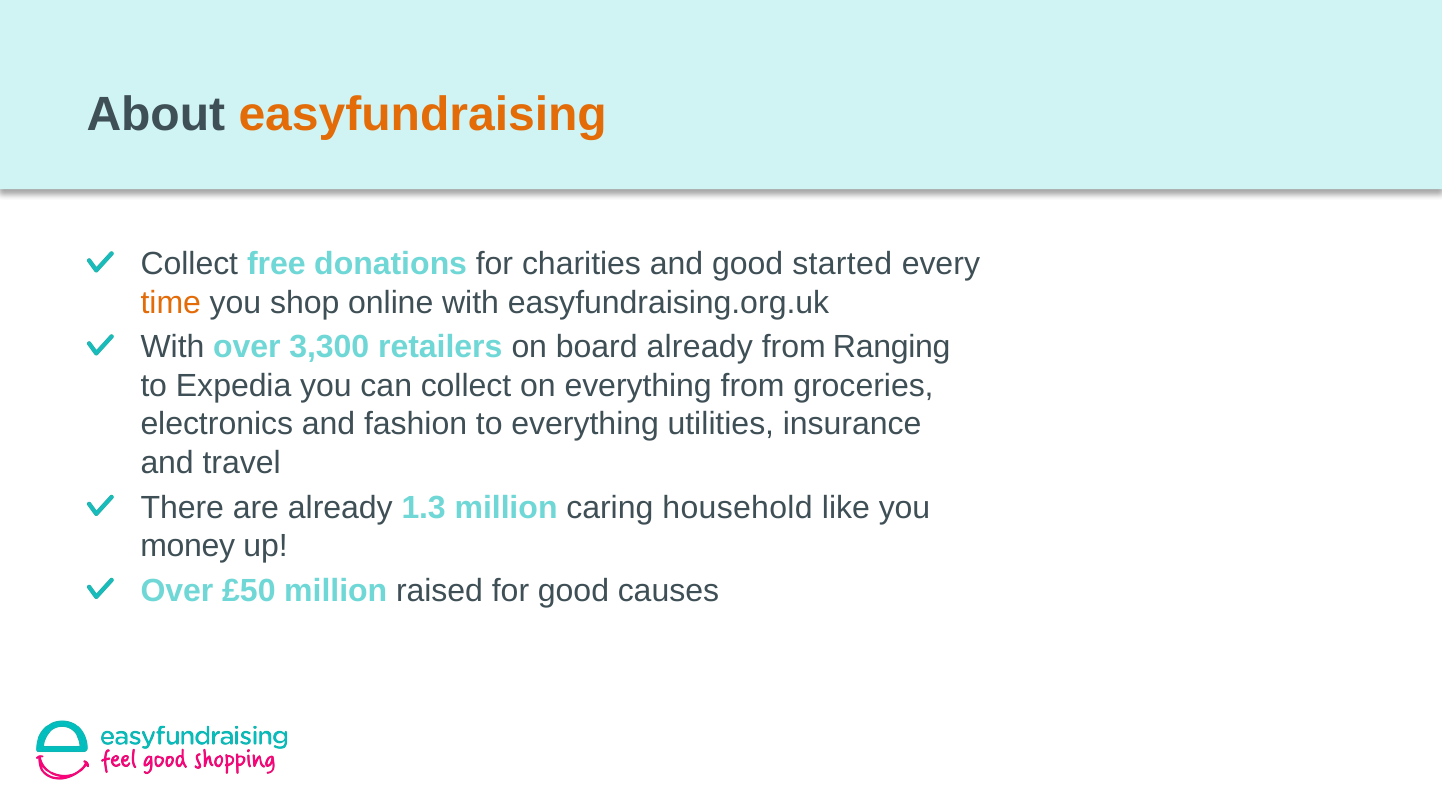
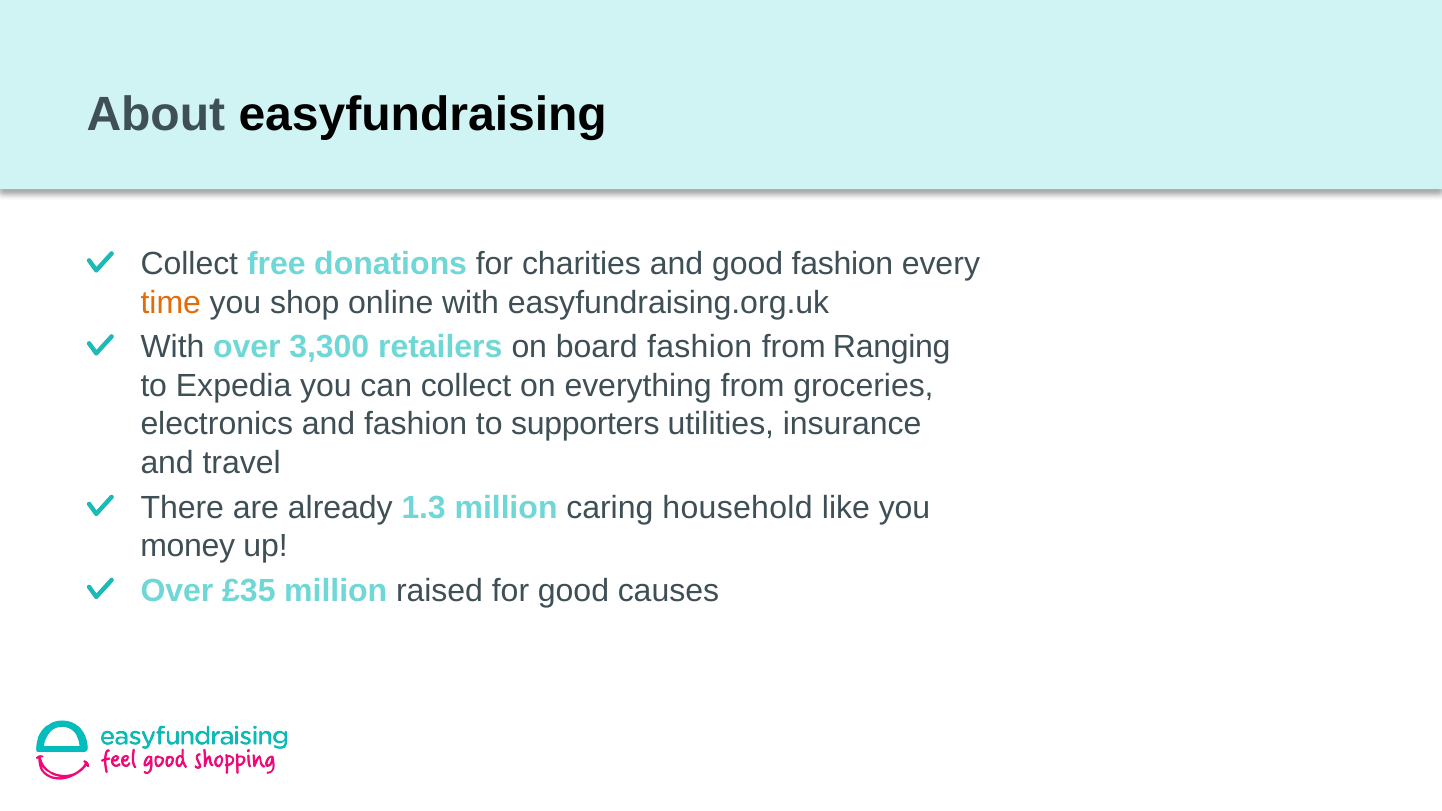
easyfundraising colour: orange -> black
good started: started -> fashion
board already: already -> fashion
to everything: everything -> supporters
£50: £50 -> £35
